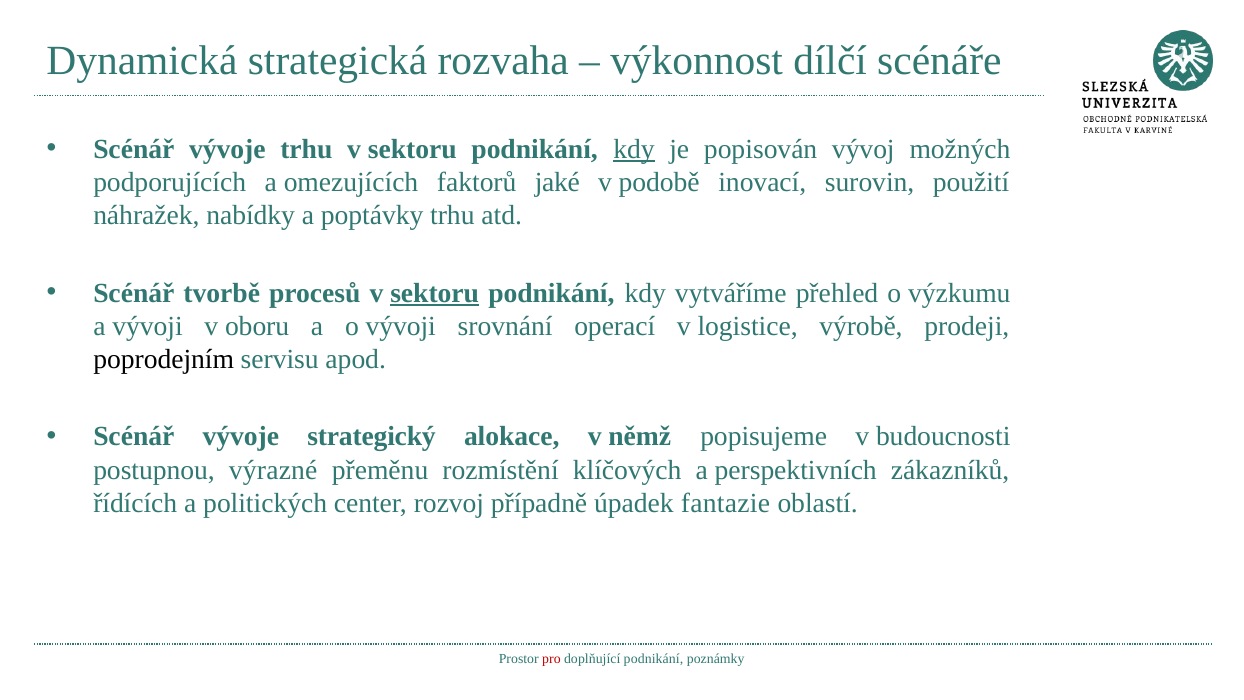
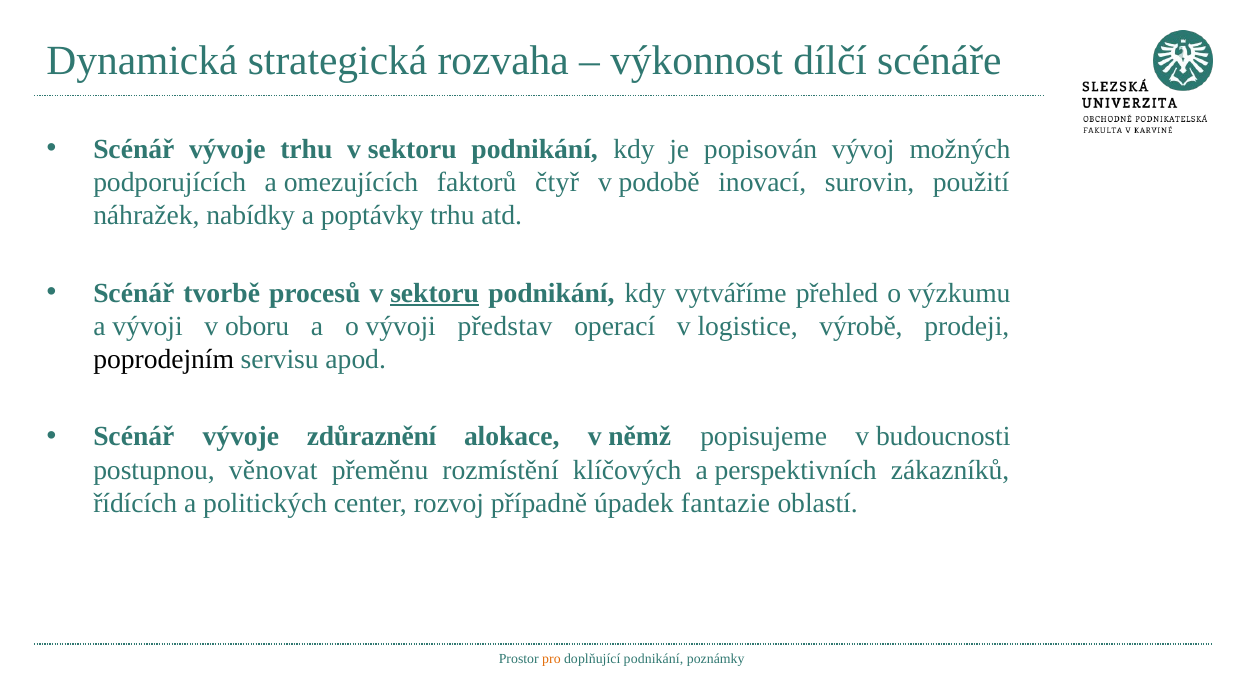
kdy at (634, 149) underline: present -> none
jaké: jaké -> čtyř
srovnání: srovnání -> představ
strategický: strategický -> zdůraznění
výrazné: výrazné -> věnovat
pro colour: red -> orange
